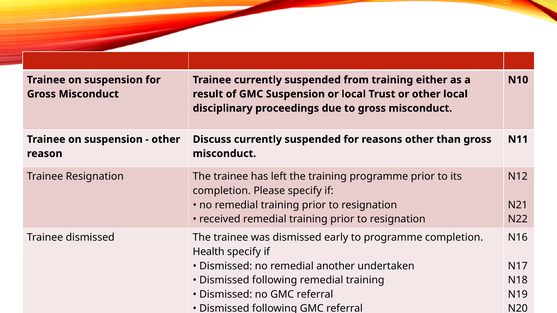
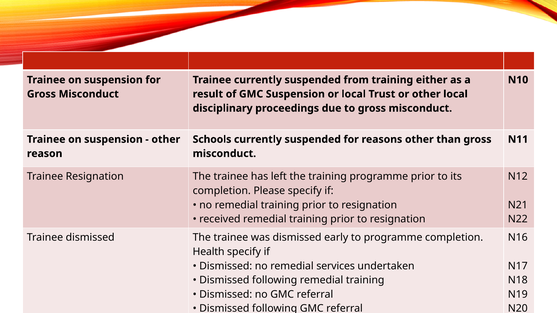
Discuss: Discuss -> Schools
another: another -> services
